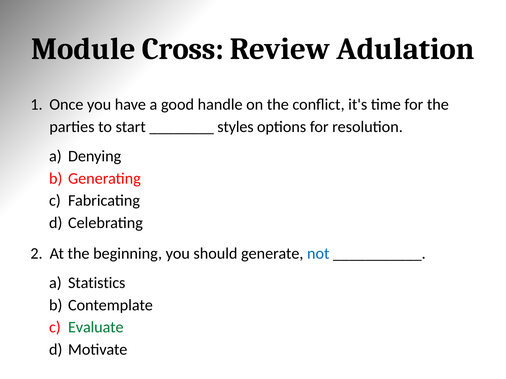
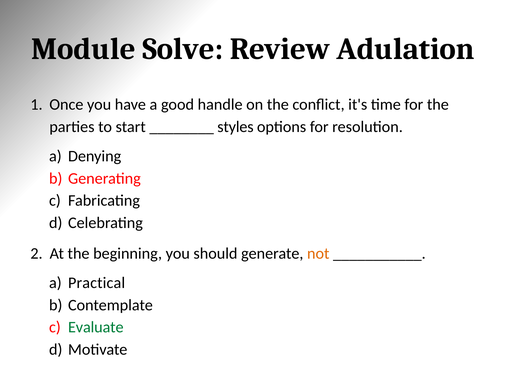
Cross: Cross -> Solve
not colour: blue -> orange
Statistics: Statistics -> Practical
